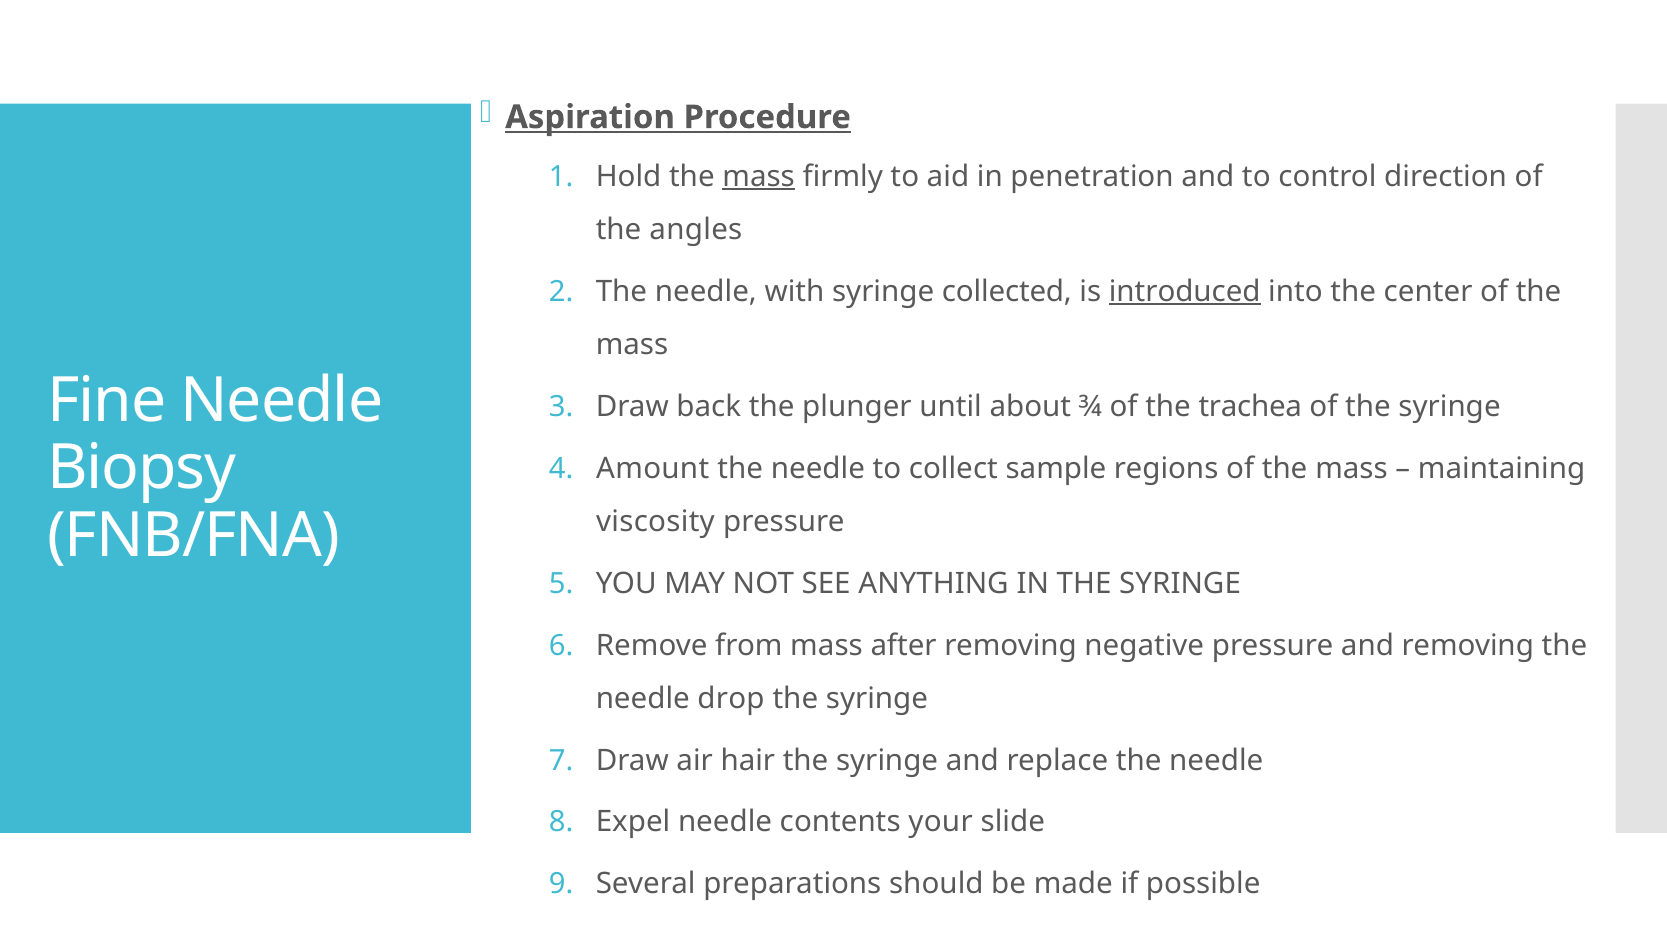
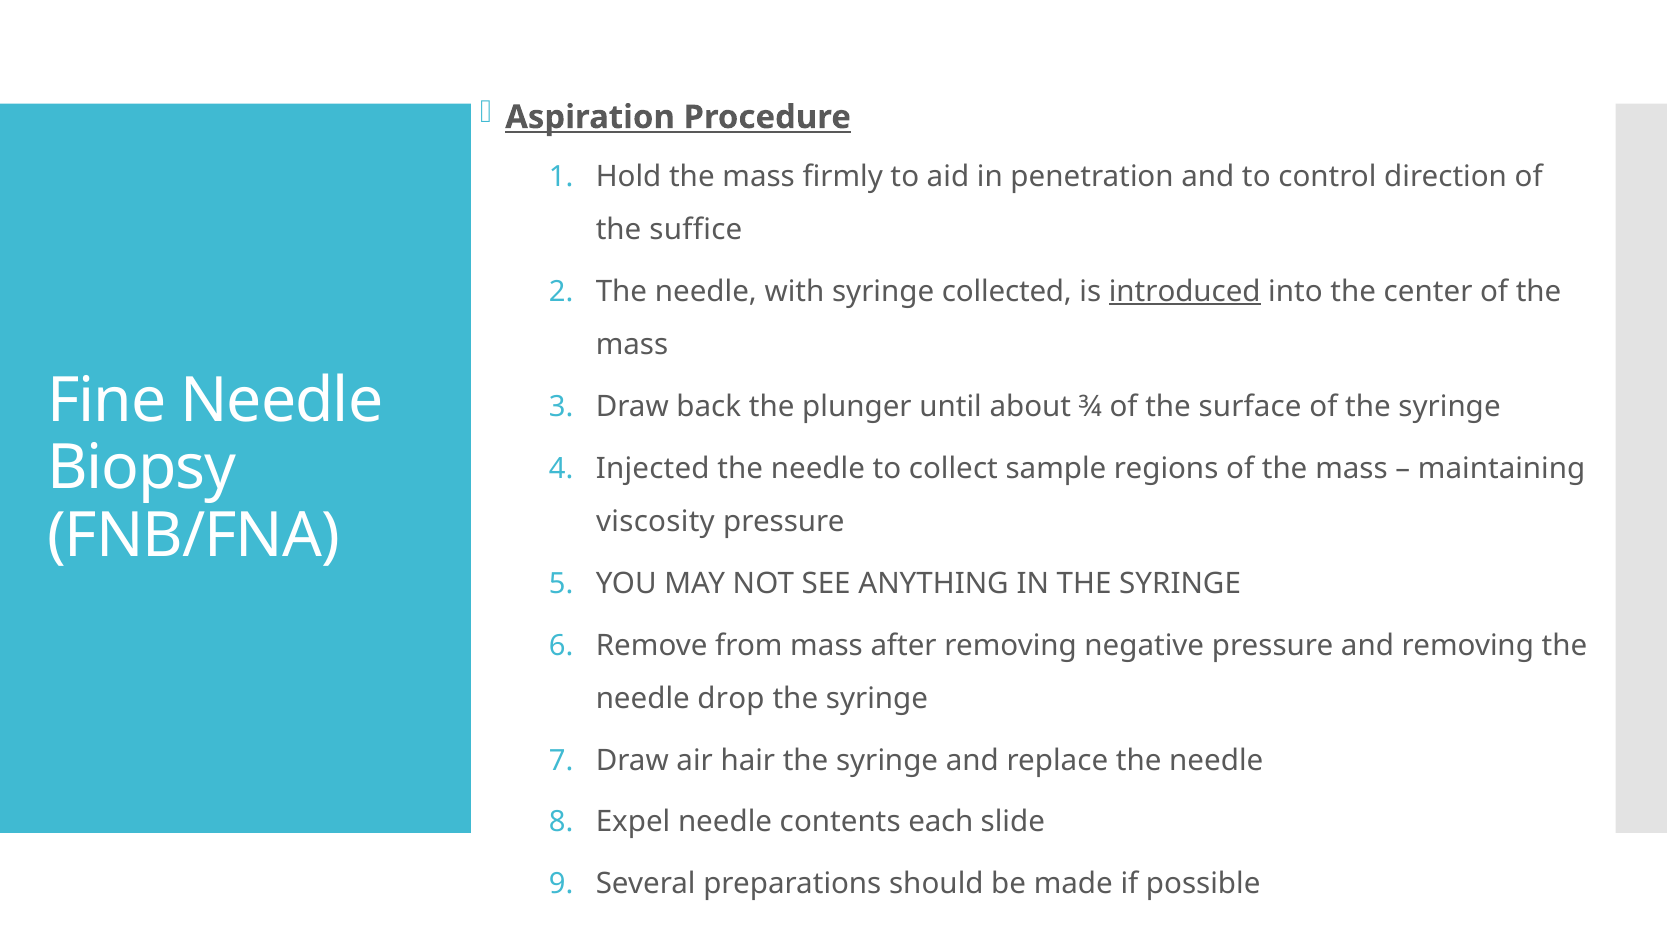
mass at (759, 177) underline: present -> none
angles: angles -> suffice
trachea: trachea -> surface
Amount: Amount -> Injected
your: your -> each
